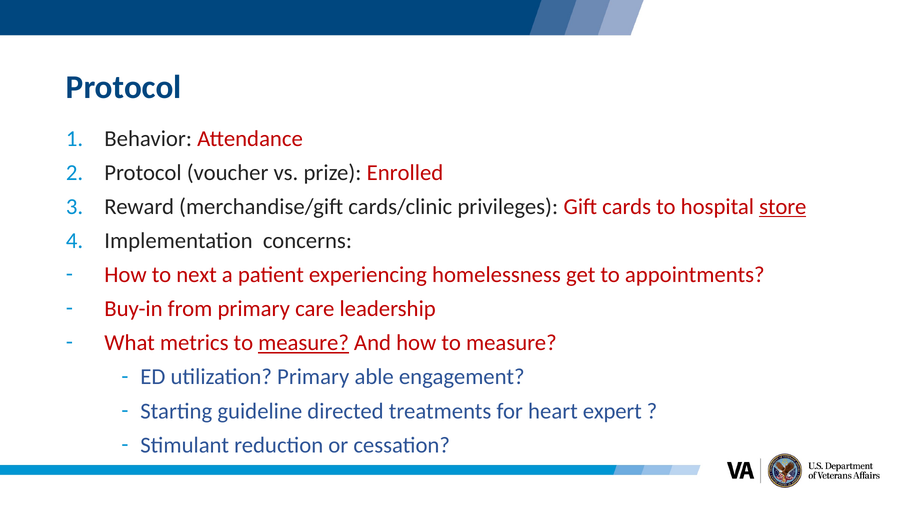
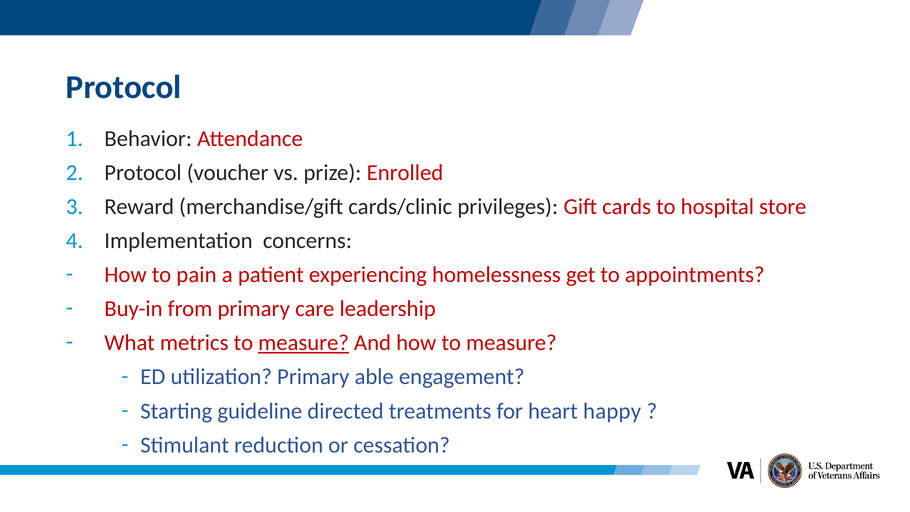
store underline: present -> none
next: next -> pain
expert: expert -> happy
